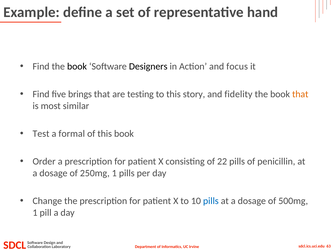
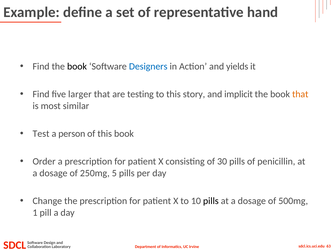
Designers colour: black -> blue
focus: focus -> yields
brings: brings -> larger
fidelity: fidelity -> implicit
formal: formal -> person
22: 22 -> 30
250mg 1: 1 -> 5
pills at (211, 201) colour: blue -> black
